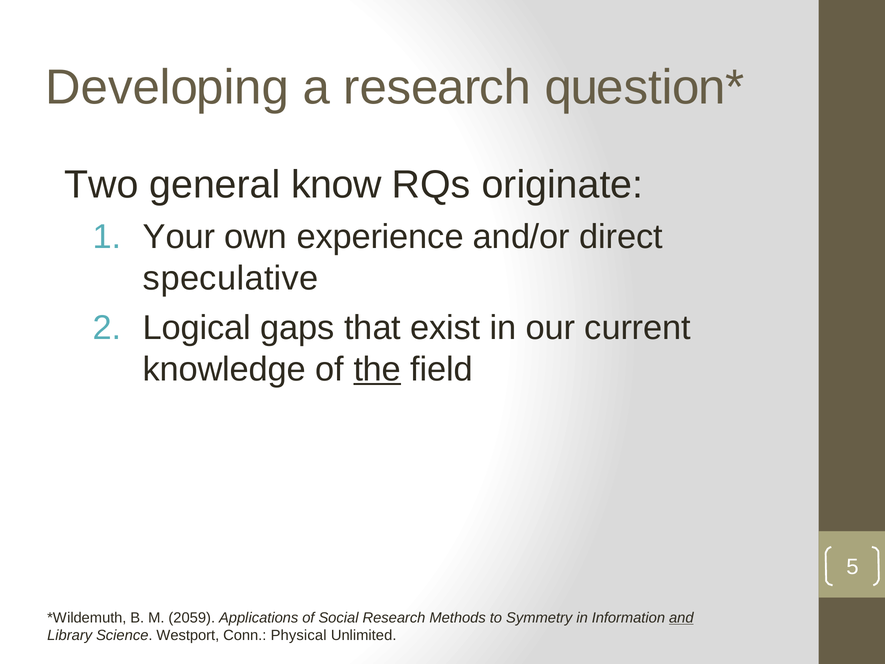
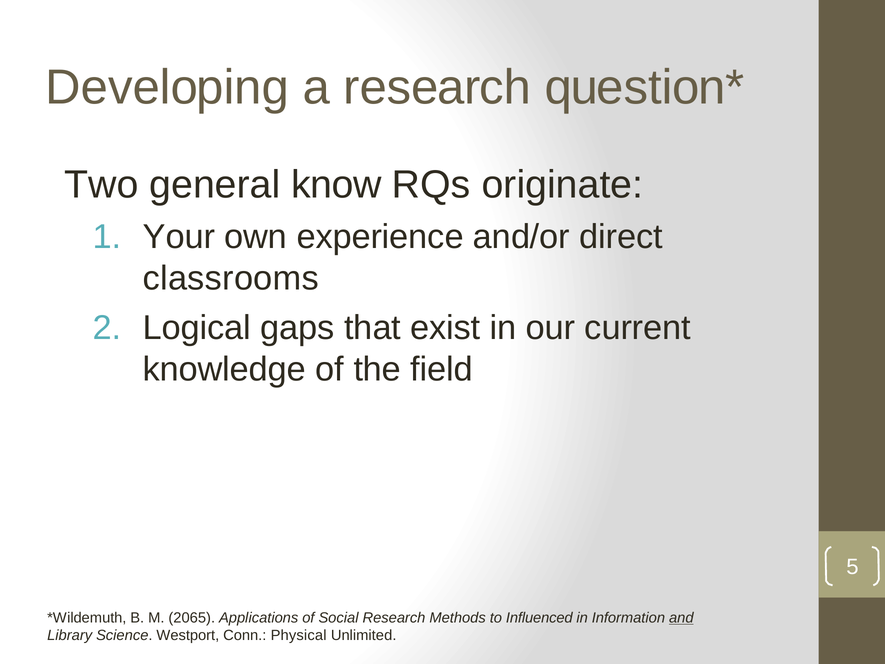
speculative: speculative -> classrooms
the underline: present -> none
2059: 2059 -> 2065
Symmetry: Symmetry -> Influenced
